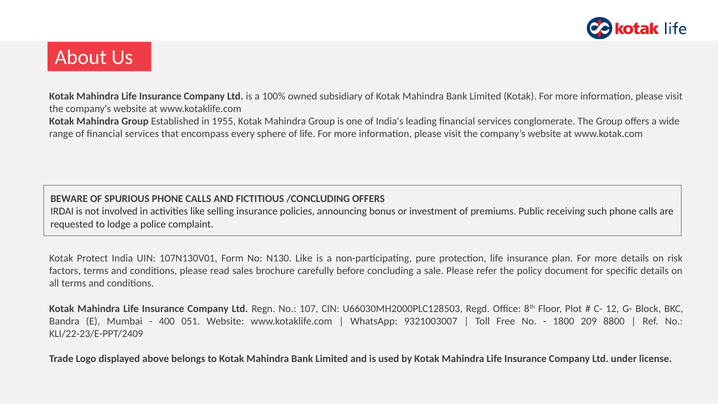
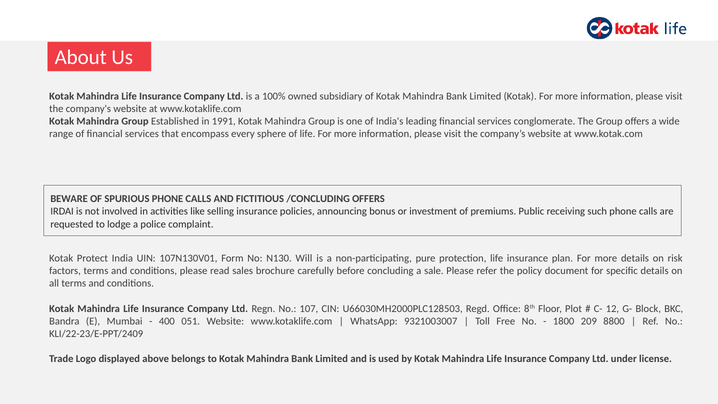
1955: 1955 -> 1991
N130 Like: Like -> Will
